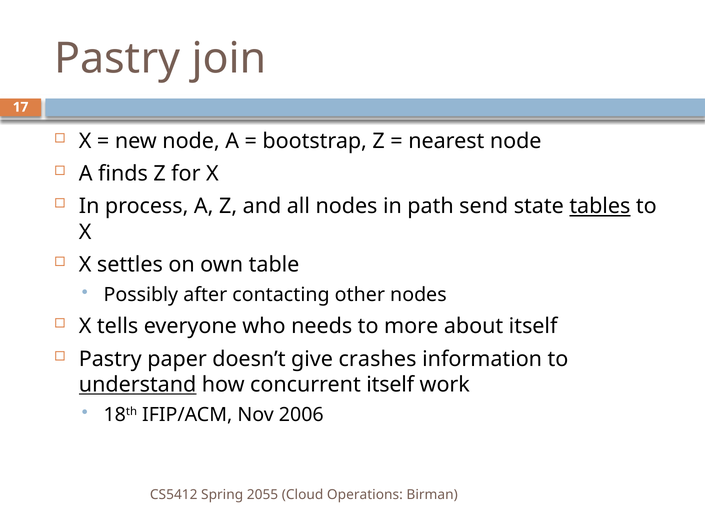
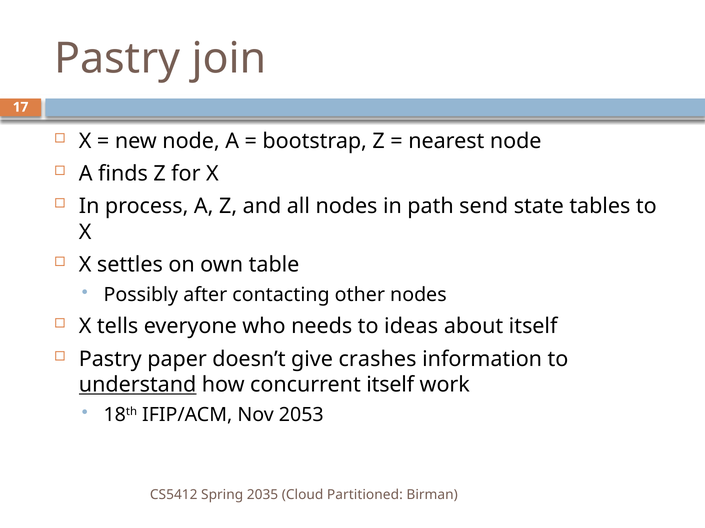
tables underline: present -> none
more: more -> ideas
2006: 2006 -> 2053
2055: 2055 -> 2035
Operations: Operations -> Partitioned
